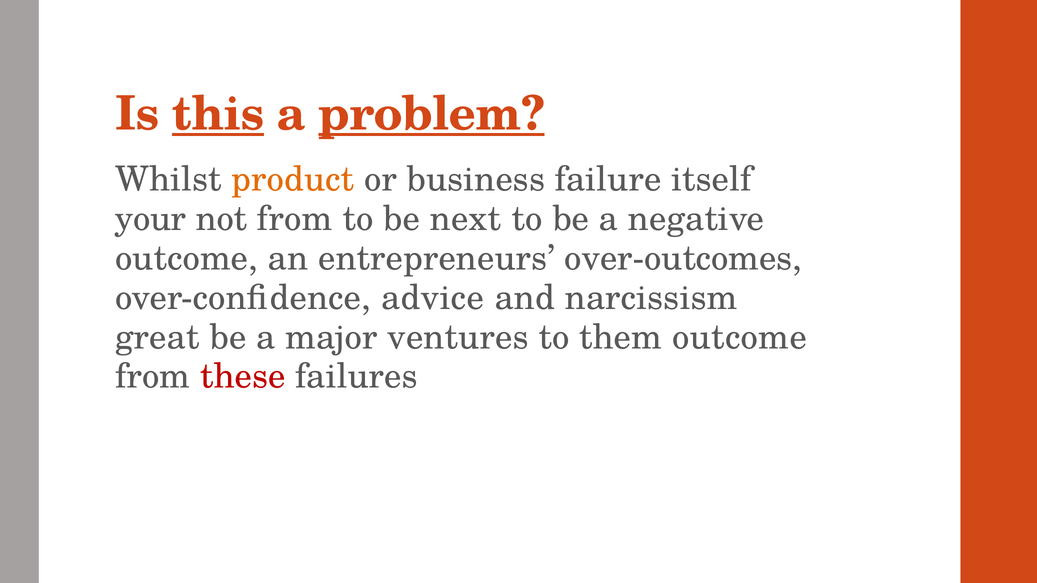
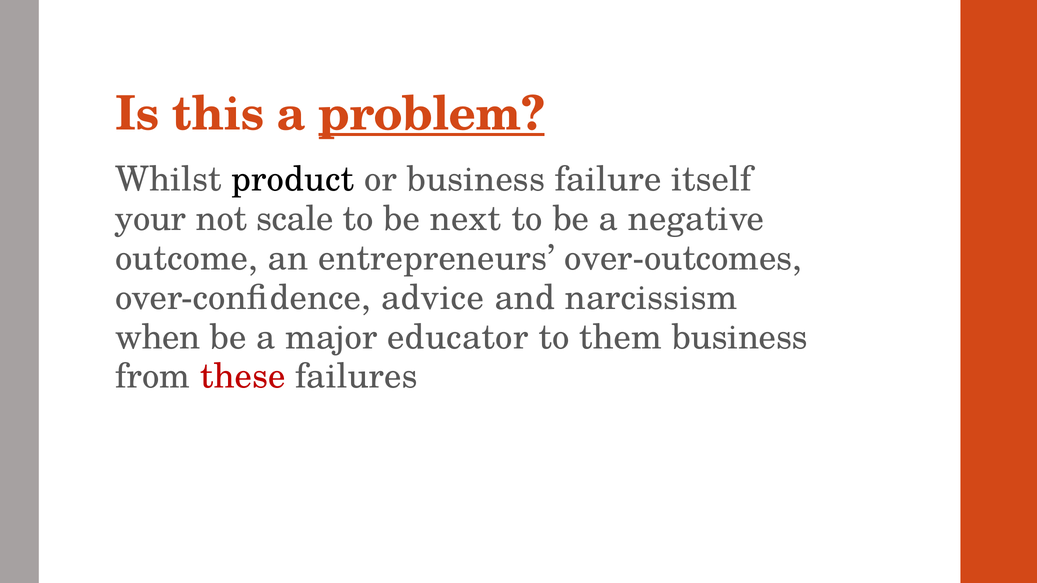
this underline: present -> none
product colour: orange -> black
not from: from -> scale
great: great -> when
ventures: ventures -> educator
them outcome: outcome -> business
